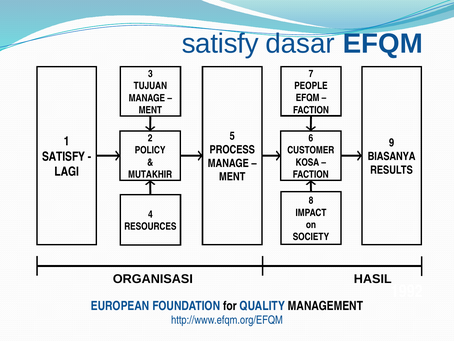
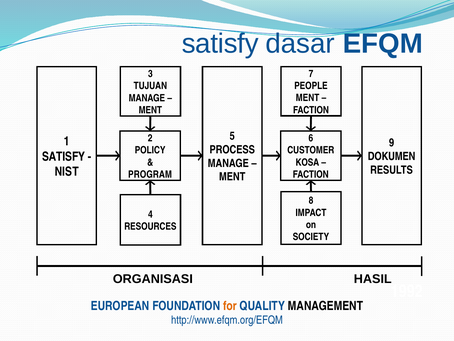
EFQM at (308, 98): EFQM -> MENT
BIASANYA: BIASANYA -> DOKUMEN
LAGI: LAGI -> NIST
MUTAKHIR: MUTAKHIR -> PROGRAM
for colour: black -> orange
